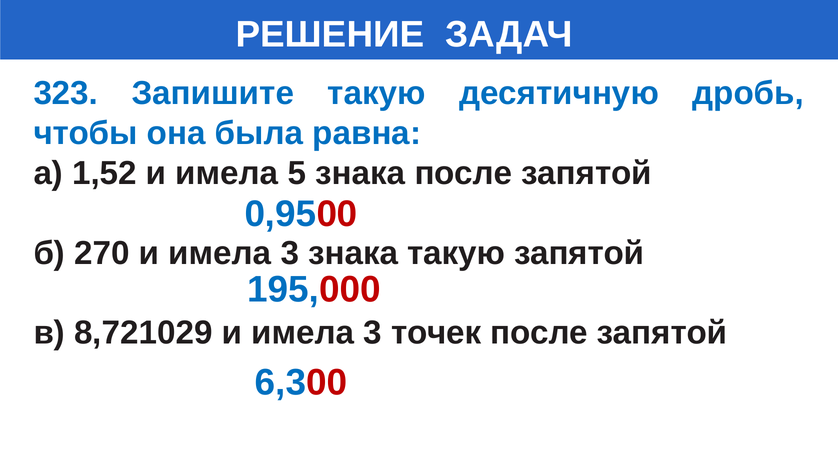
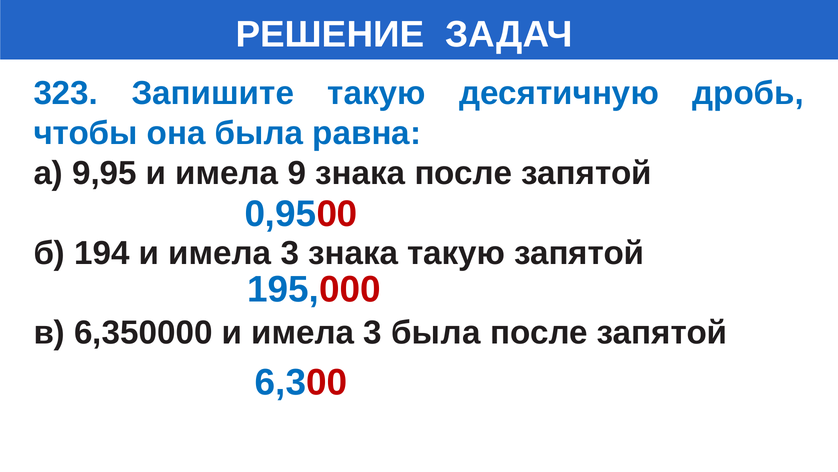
1,52: 1,52 -> 9,95
5: 5 -> 9
270: 270 -> 194
8,721029: 8,721029 -> 6,350000
3 точек: точек -> была
